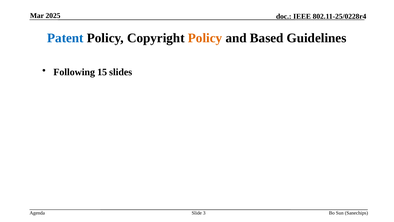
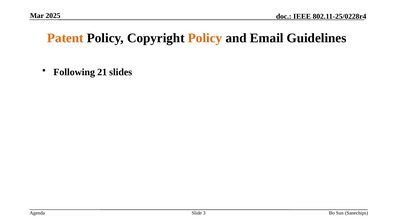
Patent colour: blue -> orange
Based: Based -> Email
15: 15 -> 21
